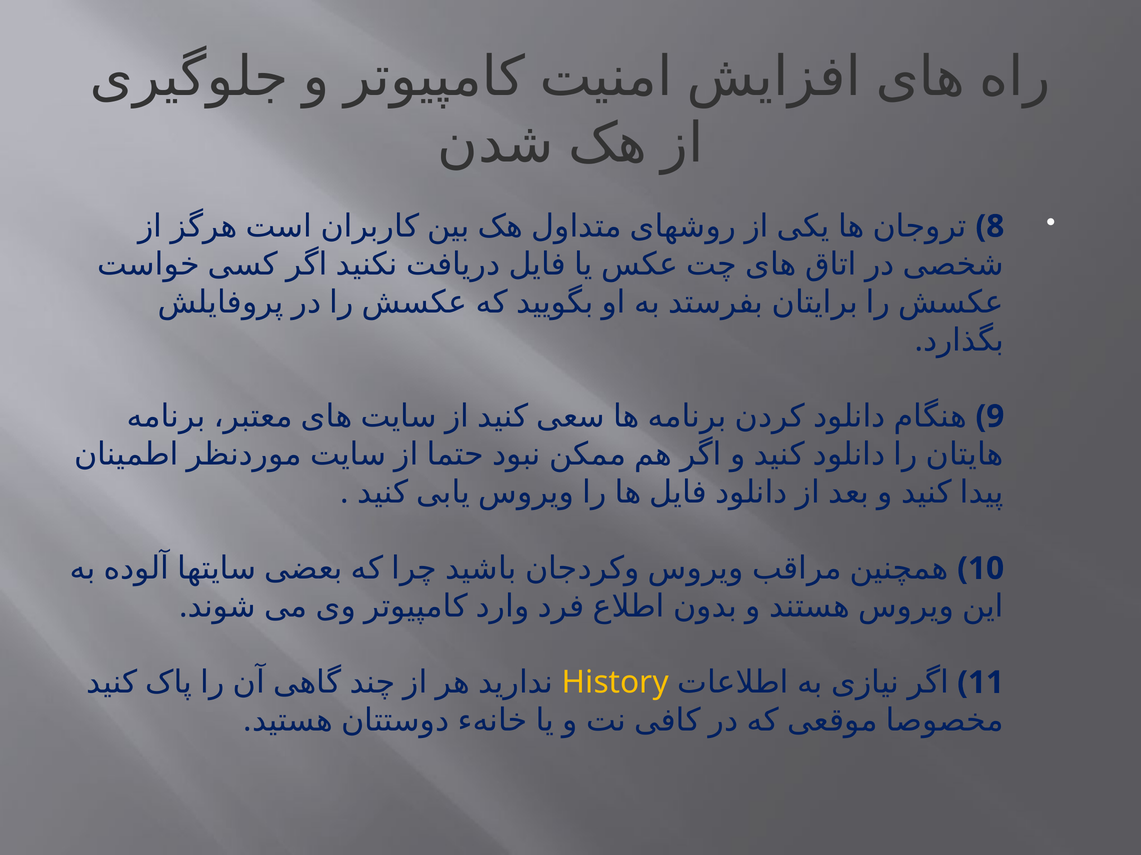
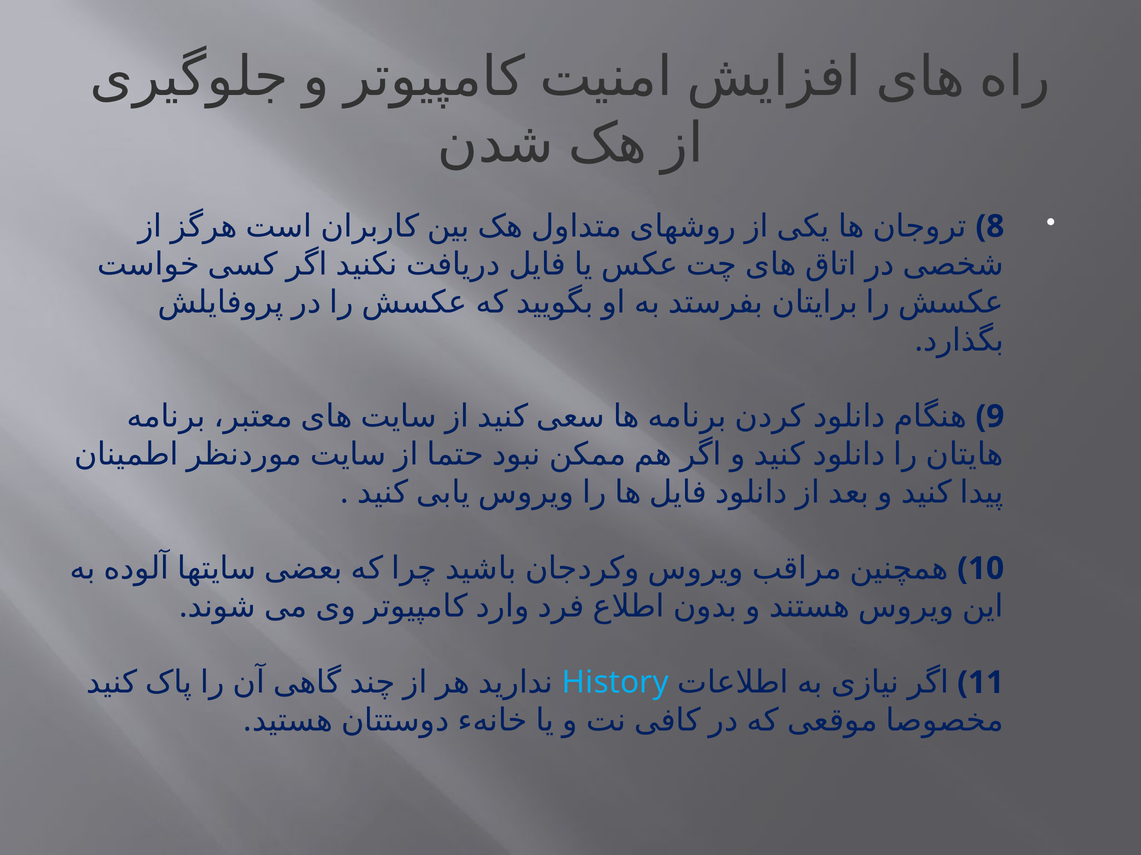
History colour: yellow -> light blue
